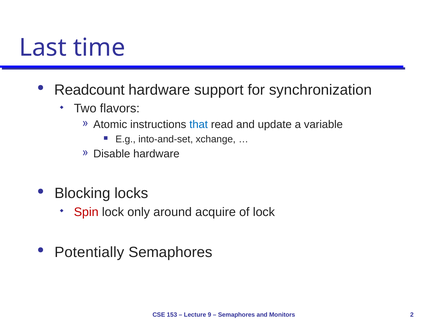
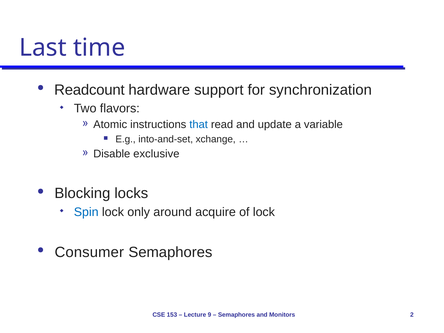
Disable hardware: hardware -> exclusive
Spin colour: red -> blue
Potentially: Potentially -> Consumer
